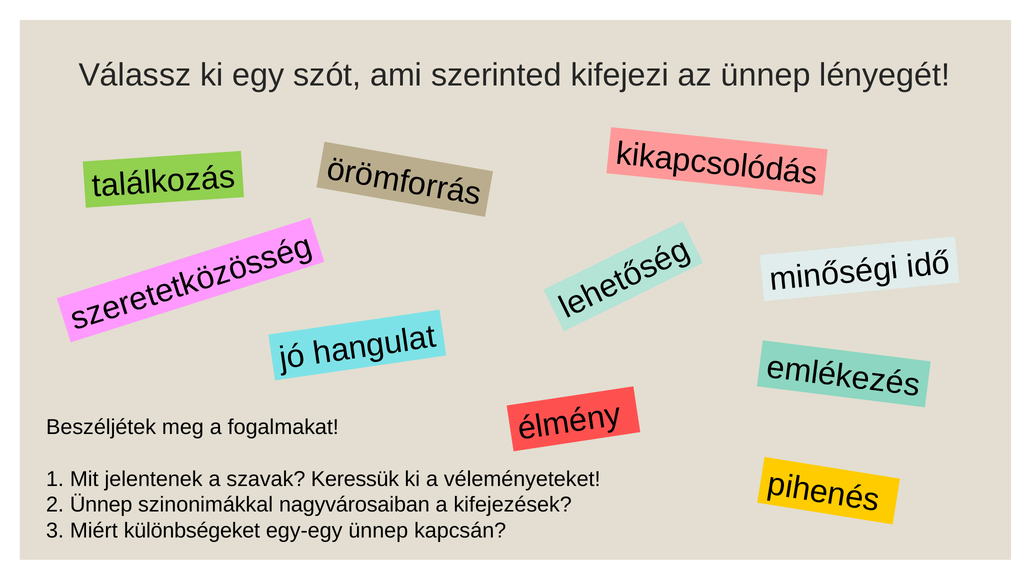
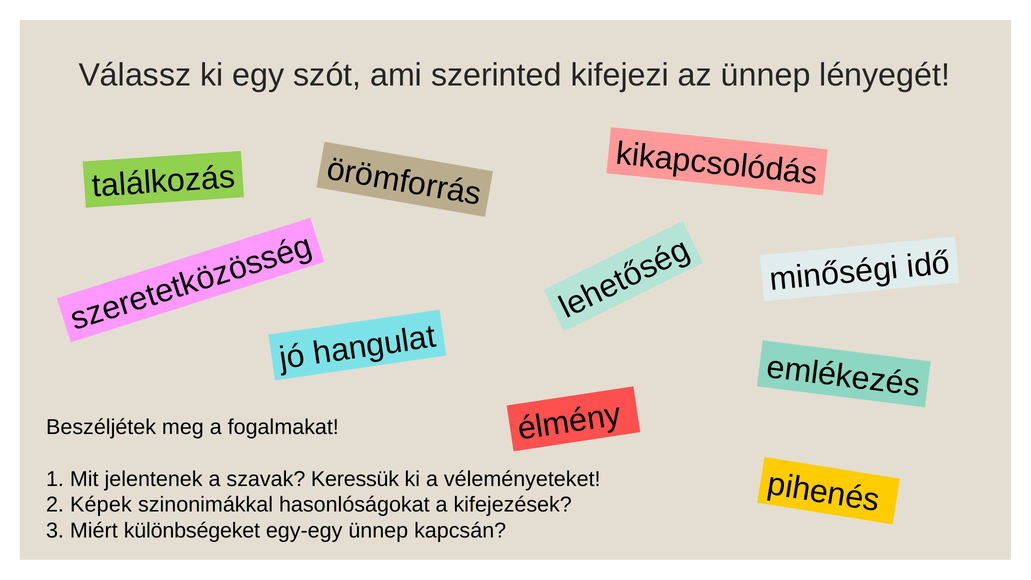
2 Ünnep: Ünnep -> Képek
nagyvárosaiban: nagyvárosaiban -> hasonlóságokat
